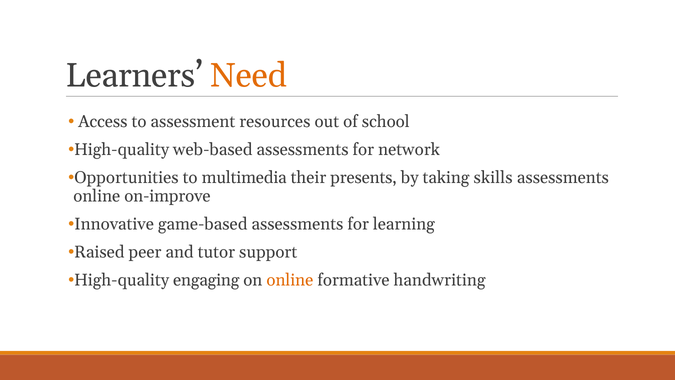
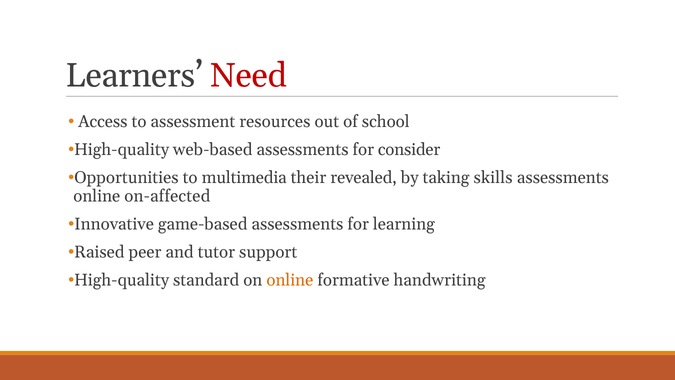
Need colour: orange -> red
network: network -> consider
presents: presents -> revealed
on-improve: on-improve -> on-affected
engaging: engaging -> standard
